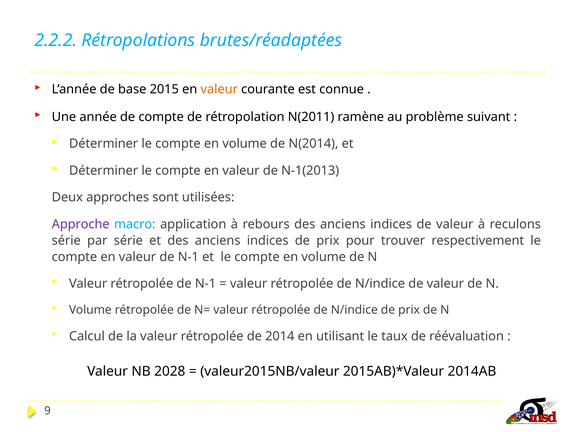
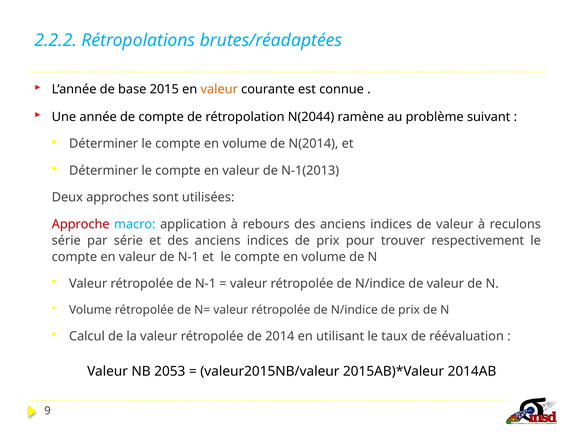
N(2011: N(2011 -> N(2044
Approche colour: purple -> red
2028: 2028 -> 2053
